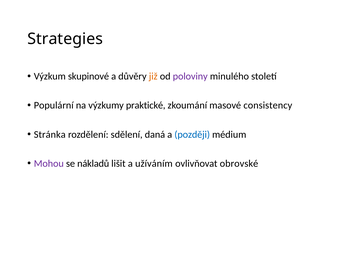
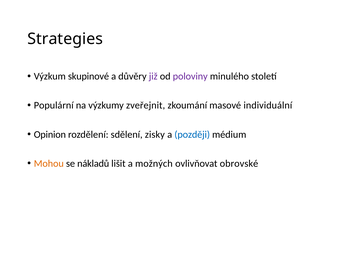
již colour: orange -> purple
praktické: praktické -> zveřejnit
consistency: consistency -> individuální
Stránka: Stránka -> Opinion
daná: daná -> zisky
Mohou colour: purple -> orange
užíváním: užíváním -> možných
